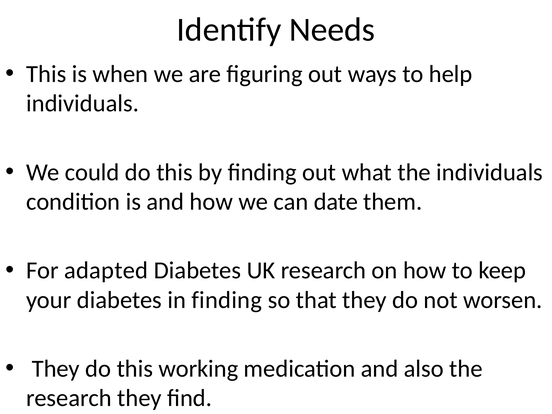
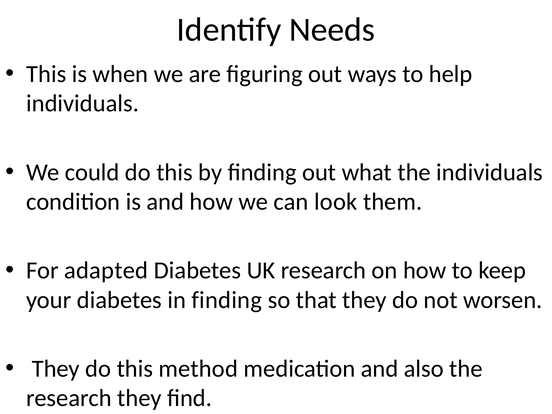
date: date -> look
working: working -> method
